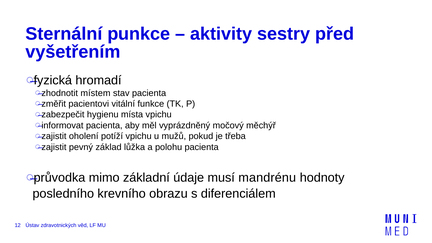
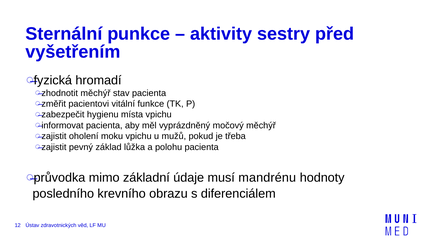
místem at (95, 93): místem -> měchýř
potíží: potíží -> moku
